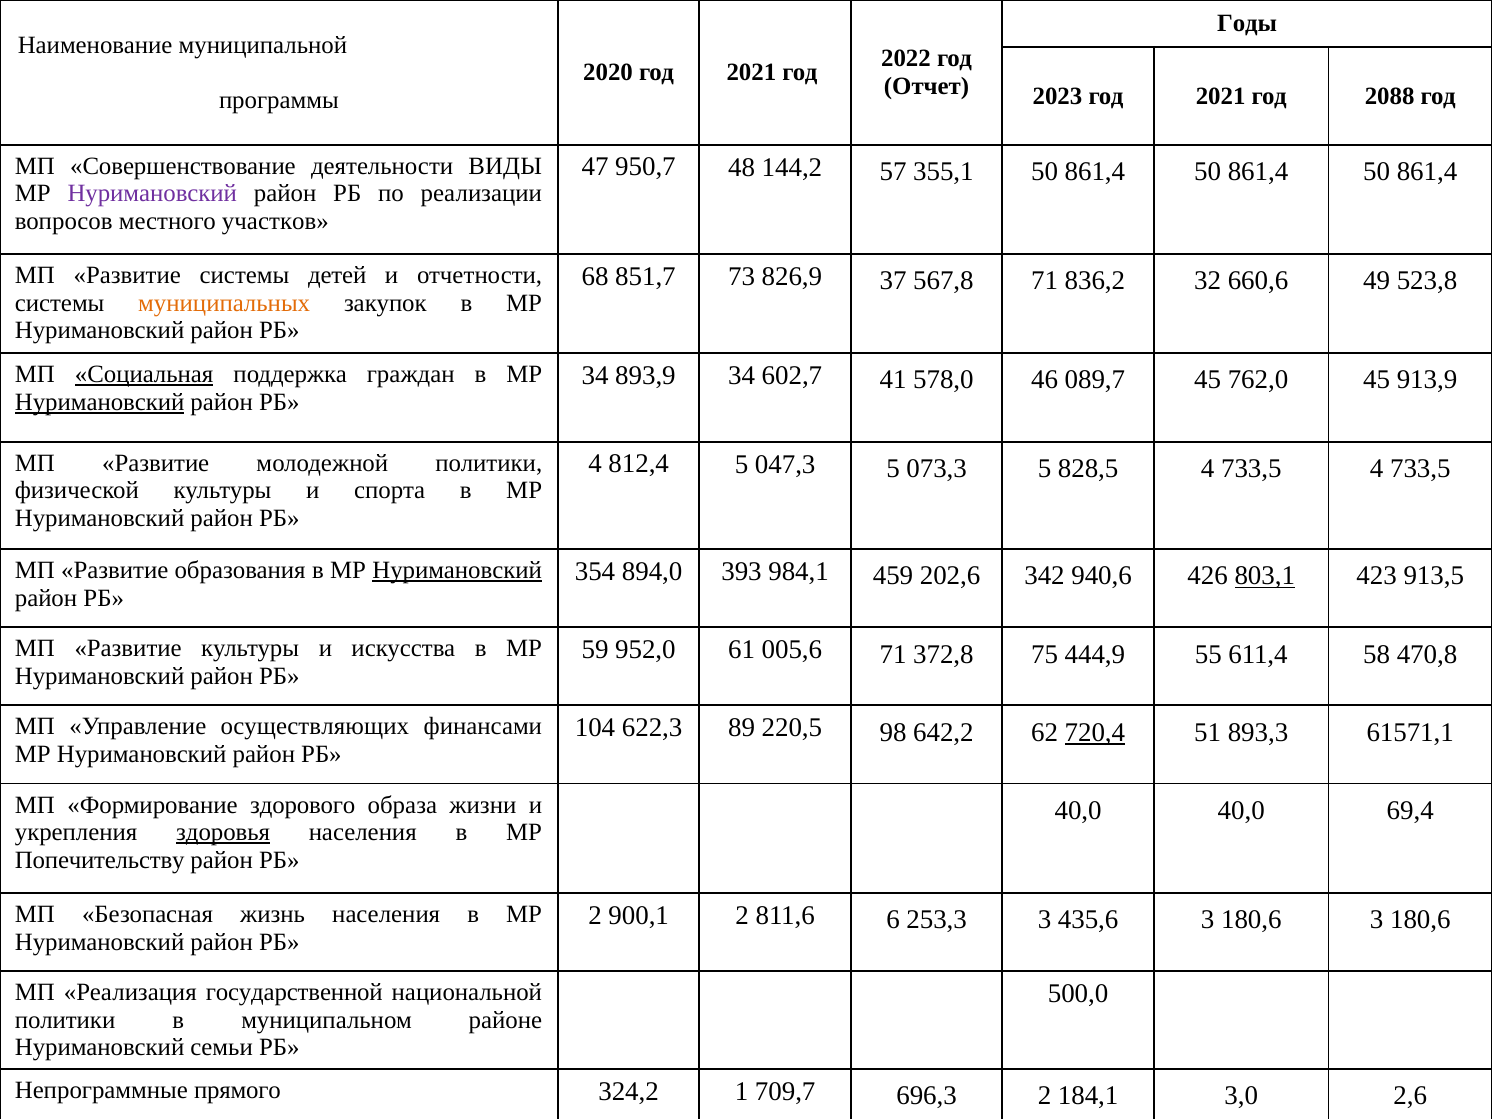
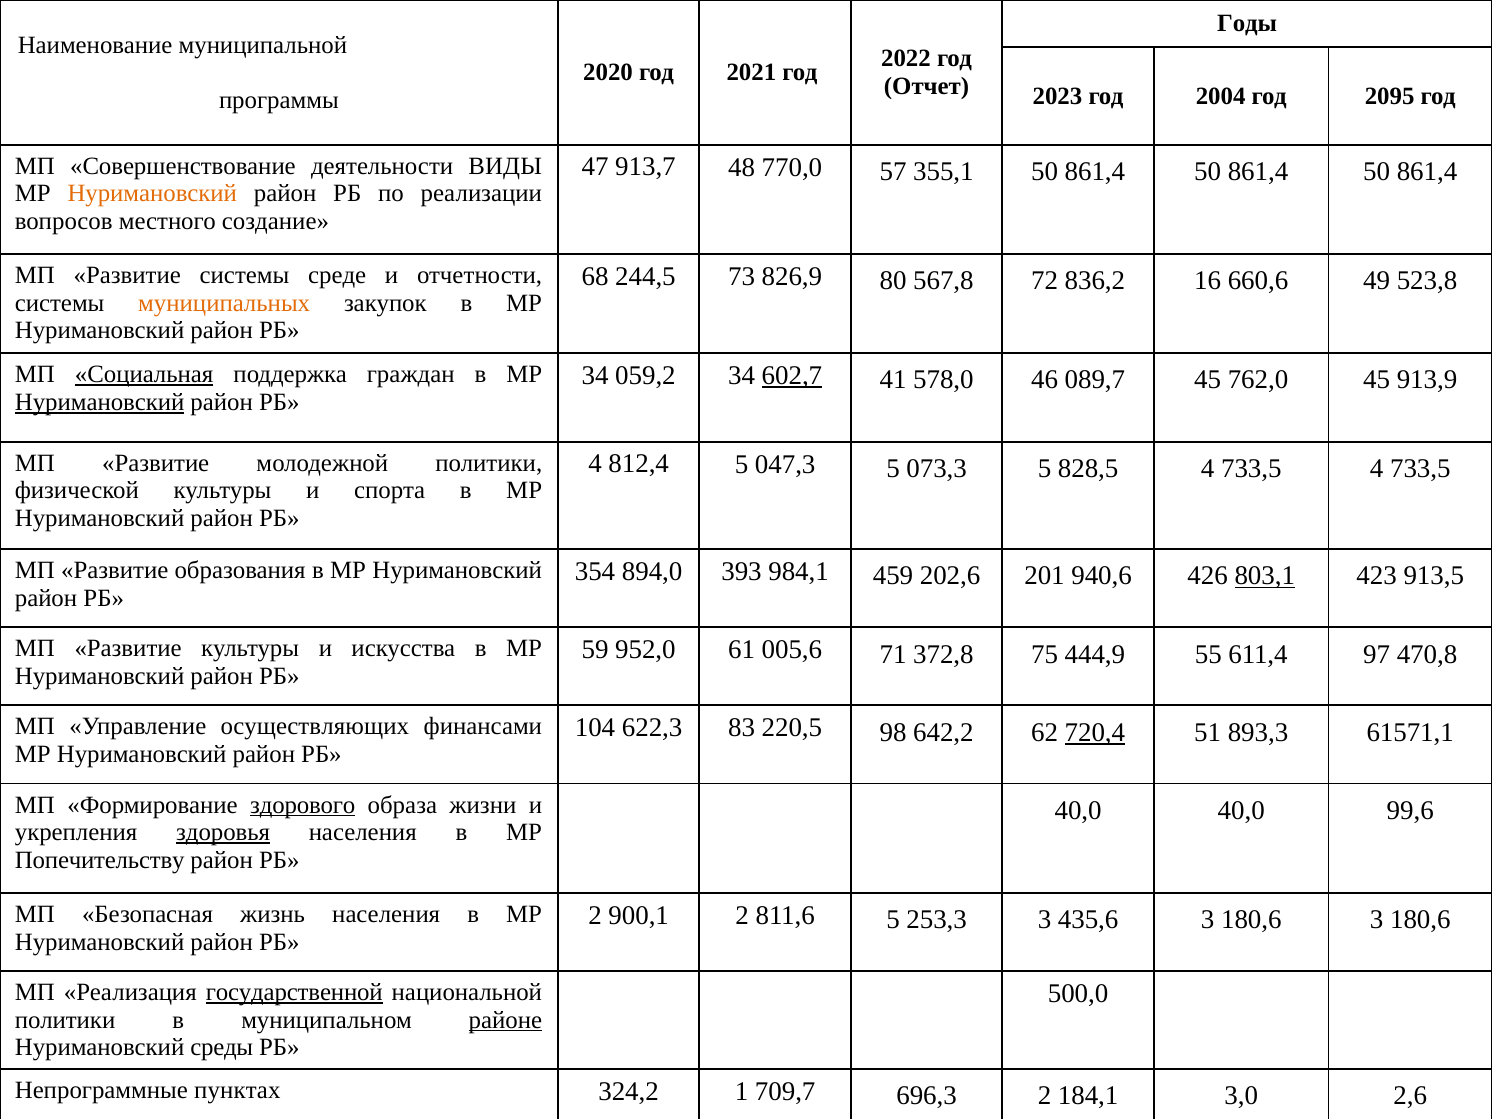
2023 год 2021: 2021 -> 2004
2088: 2088 -> 2095
950,7: 950,7 -> 913,7
144,2: 144,2 -> 770,0
Нуримановский at (152, 194) colour: purple -> orange
участков: участков -> создание
детей: детей -> среде
851,7: 851,7 -> 244,5
37: 37 -> 80
567,8 71: 71 -> 72
32: 32 -> 16
893,9: 893,9 -> 059,2
602,7 underline: none -> present
Нуримановский at (457, 570) underline: present -> none
342: 342 -> 201
58: 58 -> 97
89: 89 -> 83
здорового underline: none -> present
69,4: 69,4 -> 99,6
811,6 6: 6 -> 5
государственной underline: none -> present
районе underline: none -> present
семьи: семьи -> среды
прямого: прямого -> пунктах
